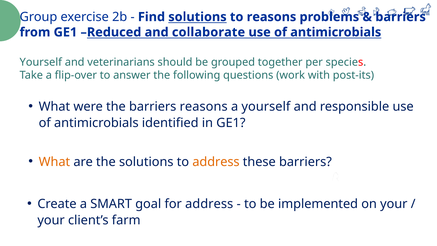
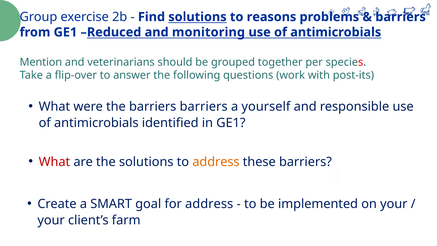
collaborate: collaborate -> monitoring
Yourself at (41, 62): Yourself -> Mention
barriers reasons: reasons -> barriers
What at (54, 162) colour: orange -> red
